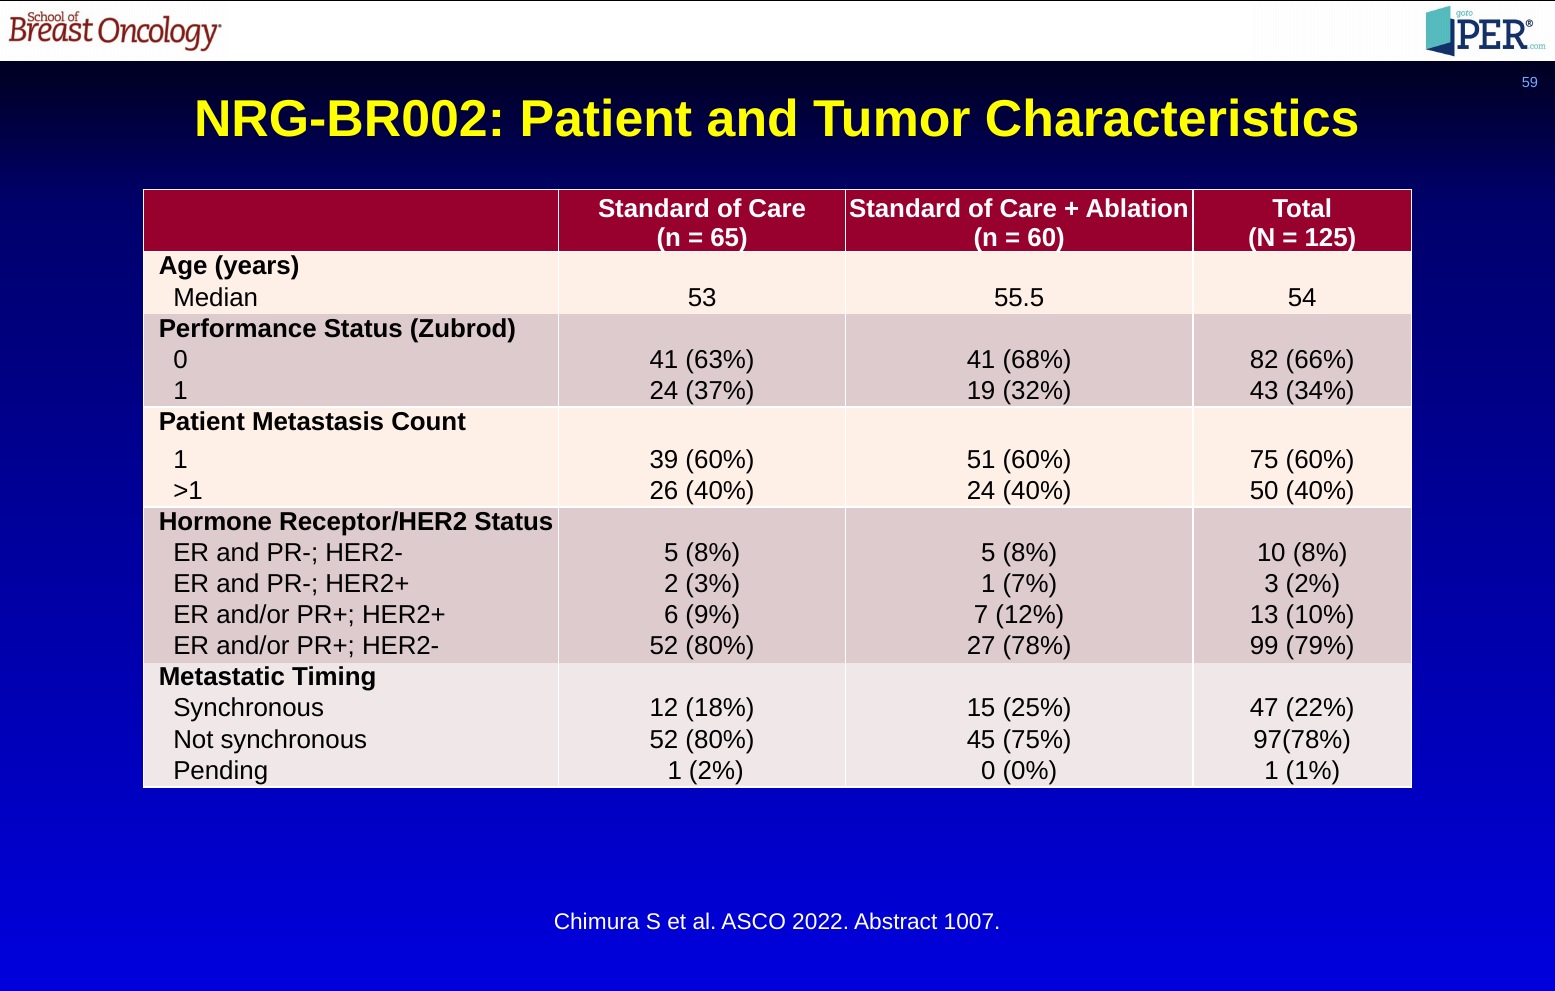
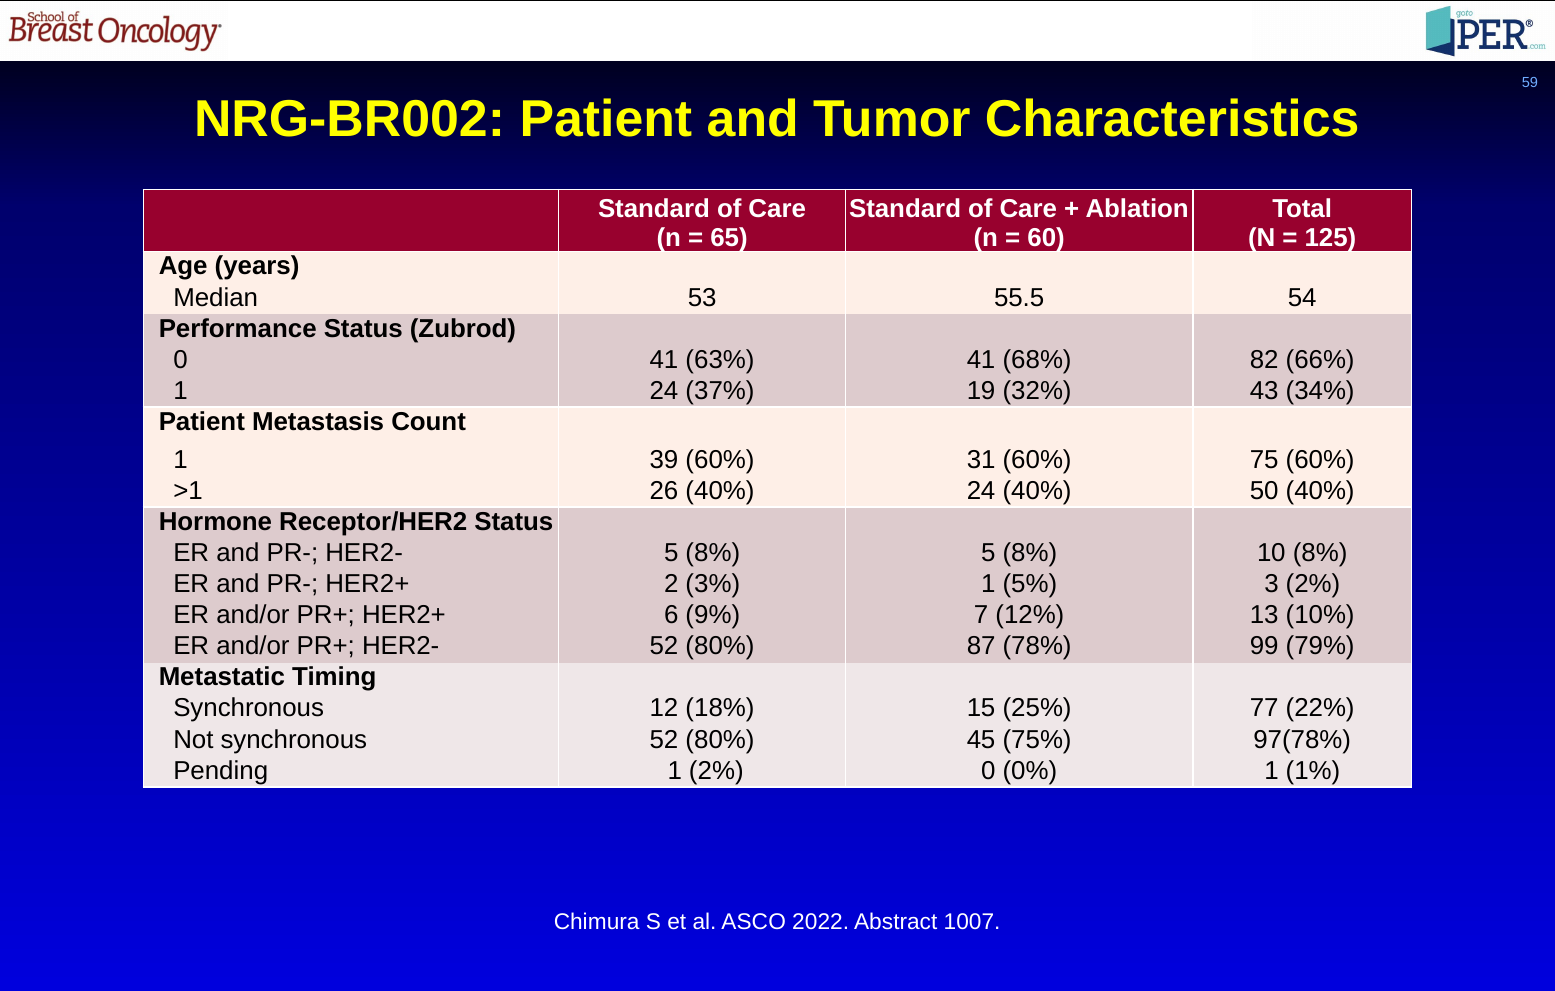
51: 51 -> 31
7%: 7% -> 5%
27: 27 -> 87
47: 47 -> 77
